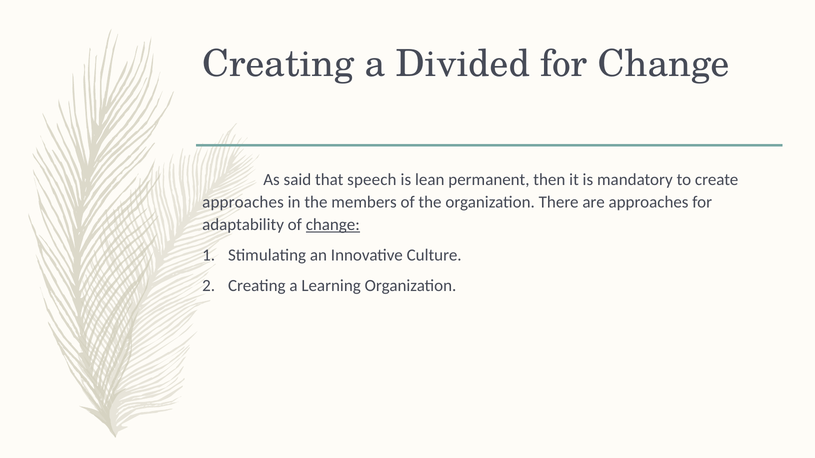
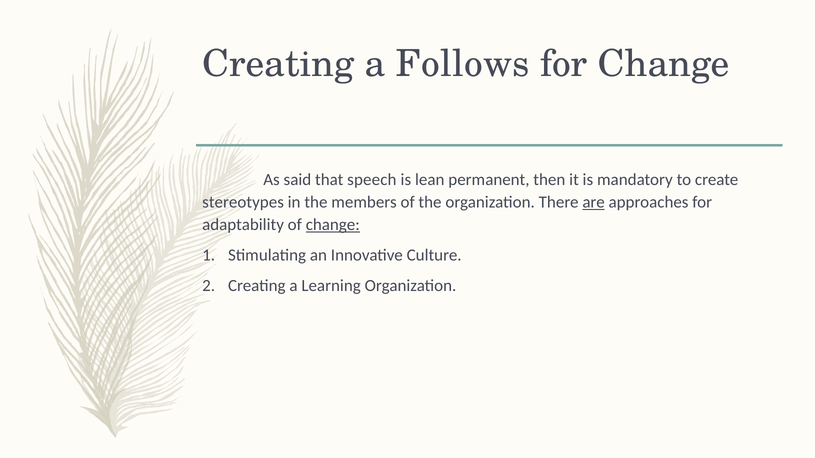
Divided: Divided -> Follows
approaches at (243, 202): approaches -> stereotypes
are underline: none -> present
